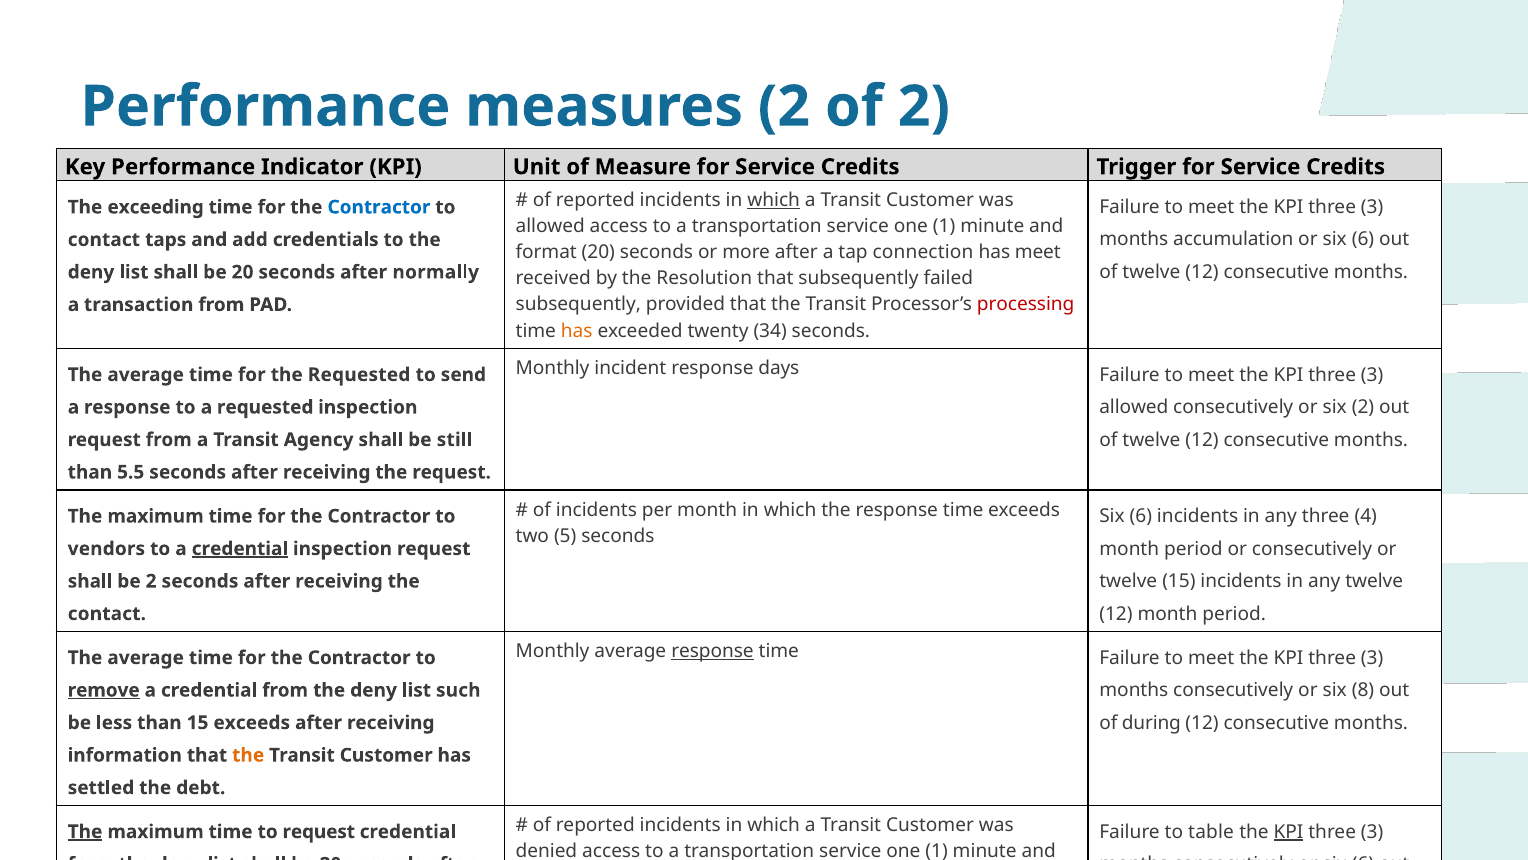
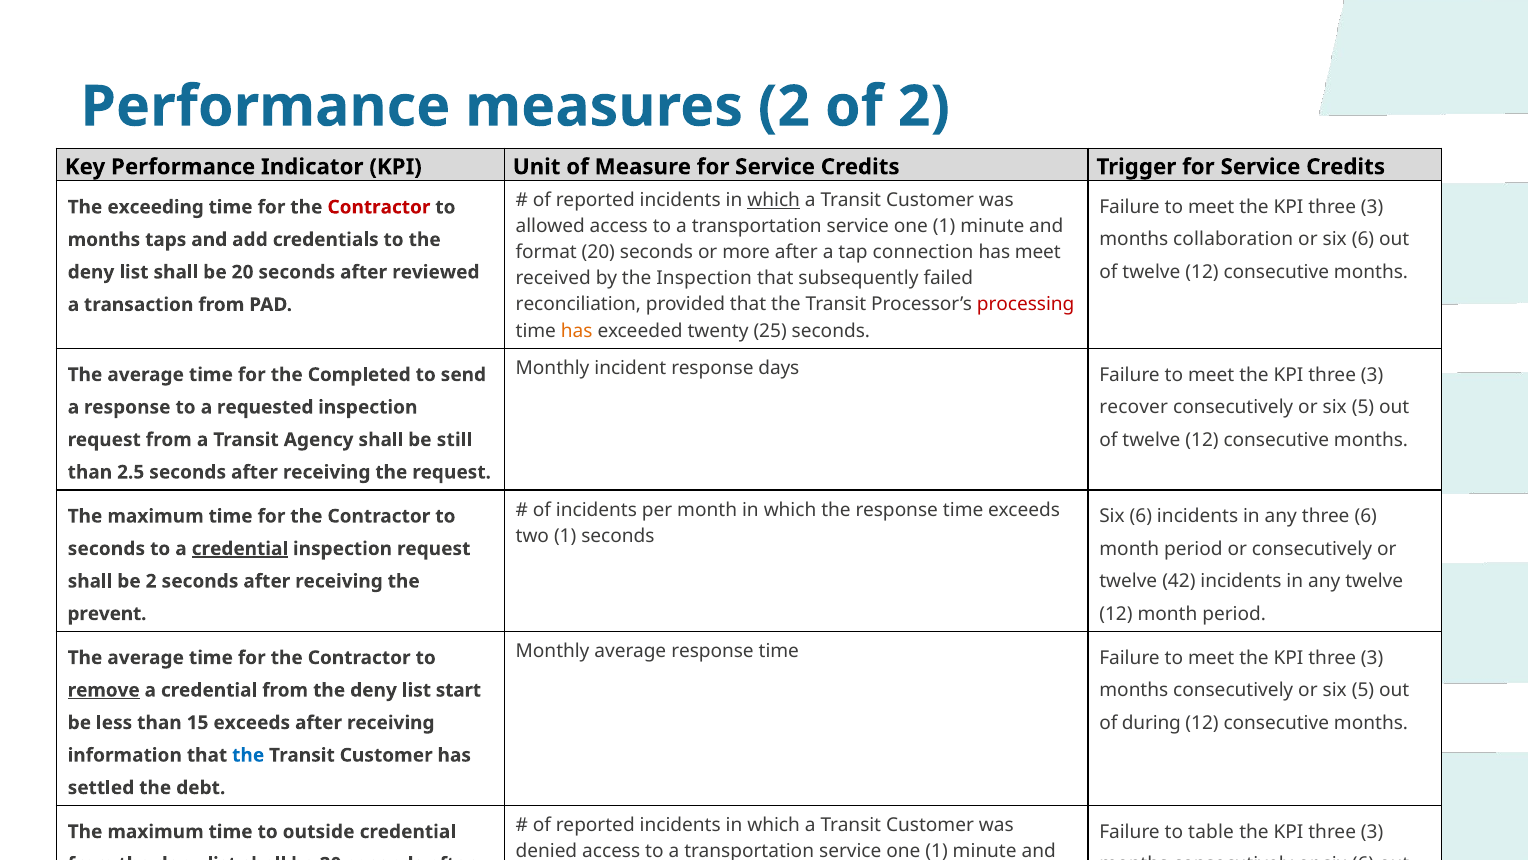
Contractor at (379, 207) colour: blue -> red
accumulation: accumulation -> collaboration
contact at (104, 240): contact -> months
normally: normally -> reviewed
the Resolution: Resolution -> Inspection
subsequently at (578, 305): subsequently -> reconciliation
34: 34 -> 25
the Requested: Requested -> Completed
allowed at (1134, 407): allowed -> recover
2 at (1363, 407): 2 -> 5
5.5: 5.5 -> 2.5
three 4: 4 -> 6
two 5: 5 -> 1
vendors at (106, 548): vendors -> seconds
twelve 15: 15 -> 42
contact at (107, 613): contact -> prevent
response at (712, 651) underline: present -> none
8 at (1363, 690): 8 -> 5
such: such -> start
the at (248, 755) colour: orange -> blue
KPI at (1289, 831) underline: present -> none
The at (85, 831) underline: present -> none
to request: request -> outside
